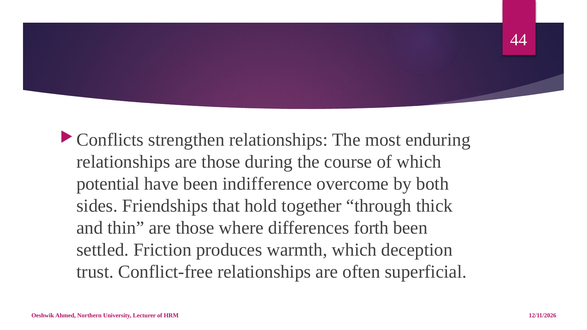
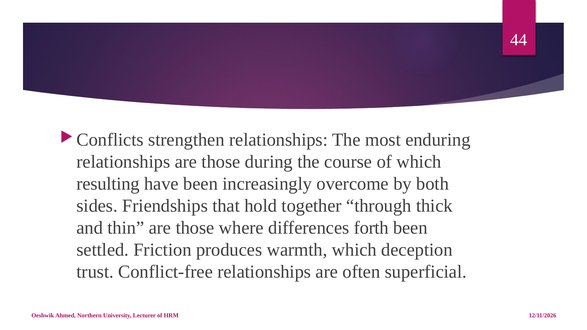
potential: potential -> resulting
indifference: indifference -> increasingly
